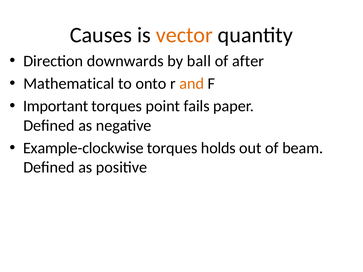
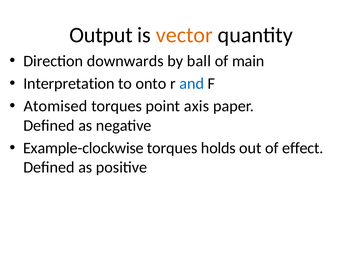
Causes: Causes -> Output
after: after -> main
Mathematical: Mathematical -> Interpretation
and colour: orange -> blue
Important: Important -> Atomised
fails: fails -> axis
beam: beam -> effect
